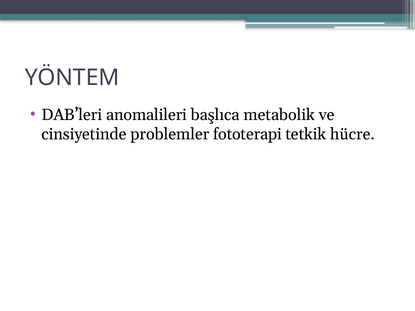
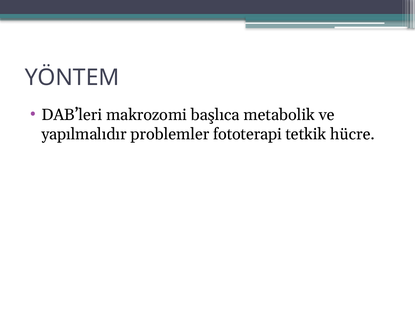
anomalileri: anomalileri -> makrozomi
cinsiyetinde: cinsiyetinde -> yapılmalıdır
